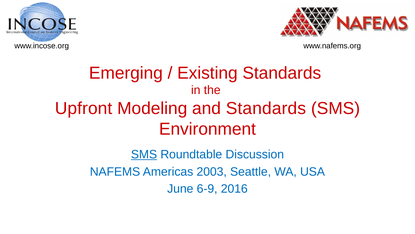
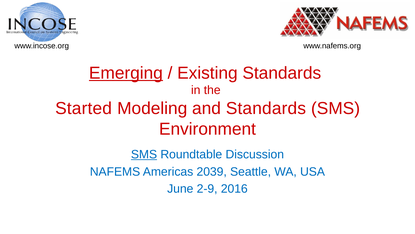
Emerging underline: none -> present
Upfront: Upfront -> Started
2003: 2003 -> 2039
6-9: 6-9 -> 2-9
